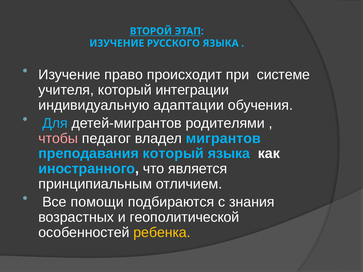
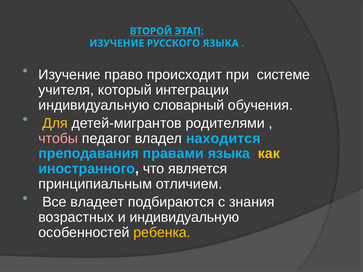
адаптации: адаптации -> словарный
Для colour: light blue -> yellow
мигрантов: мигрантов -> находится
преподавания который: который -> правами
как colour: white -> yellow
помощи: помощи -> владеет
и геополитической: геополитической -> индивидуальную
